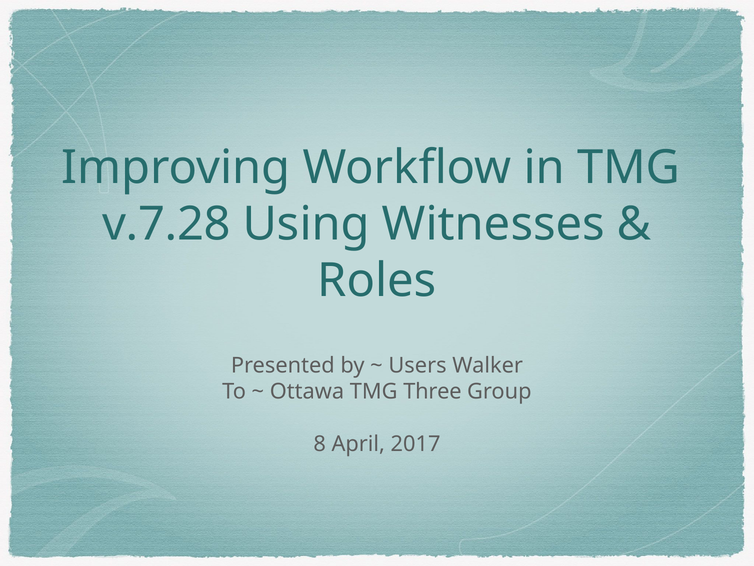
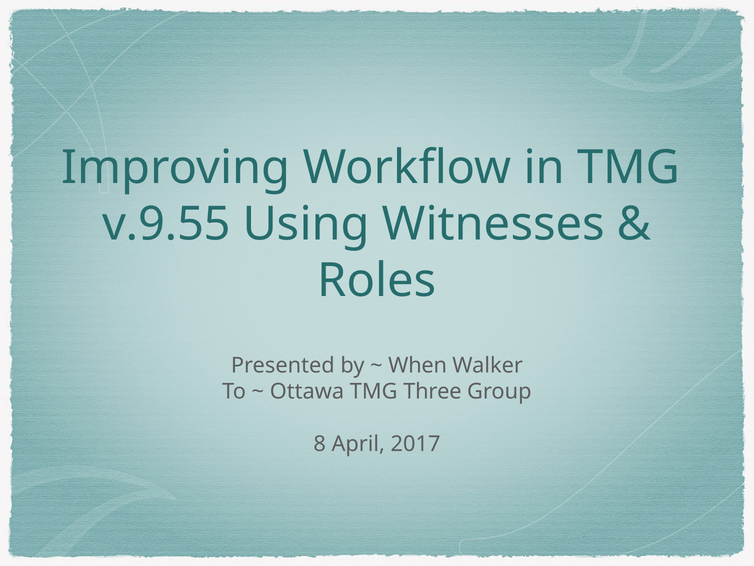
v.7.28: v.7.28 -> v.9.55
Users: Users -> When
